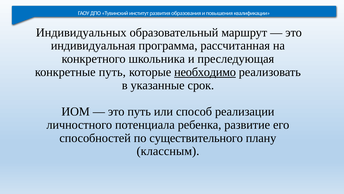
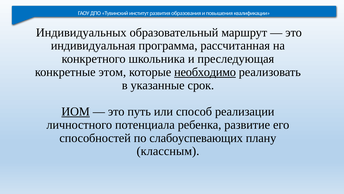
конкретные путь: путь -> этом
ИОМ underline: none -> present
существительного: существительного -> слабоуспевающих
